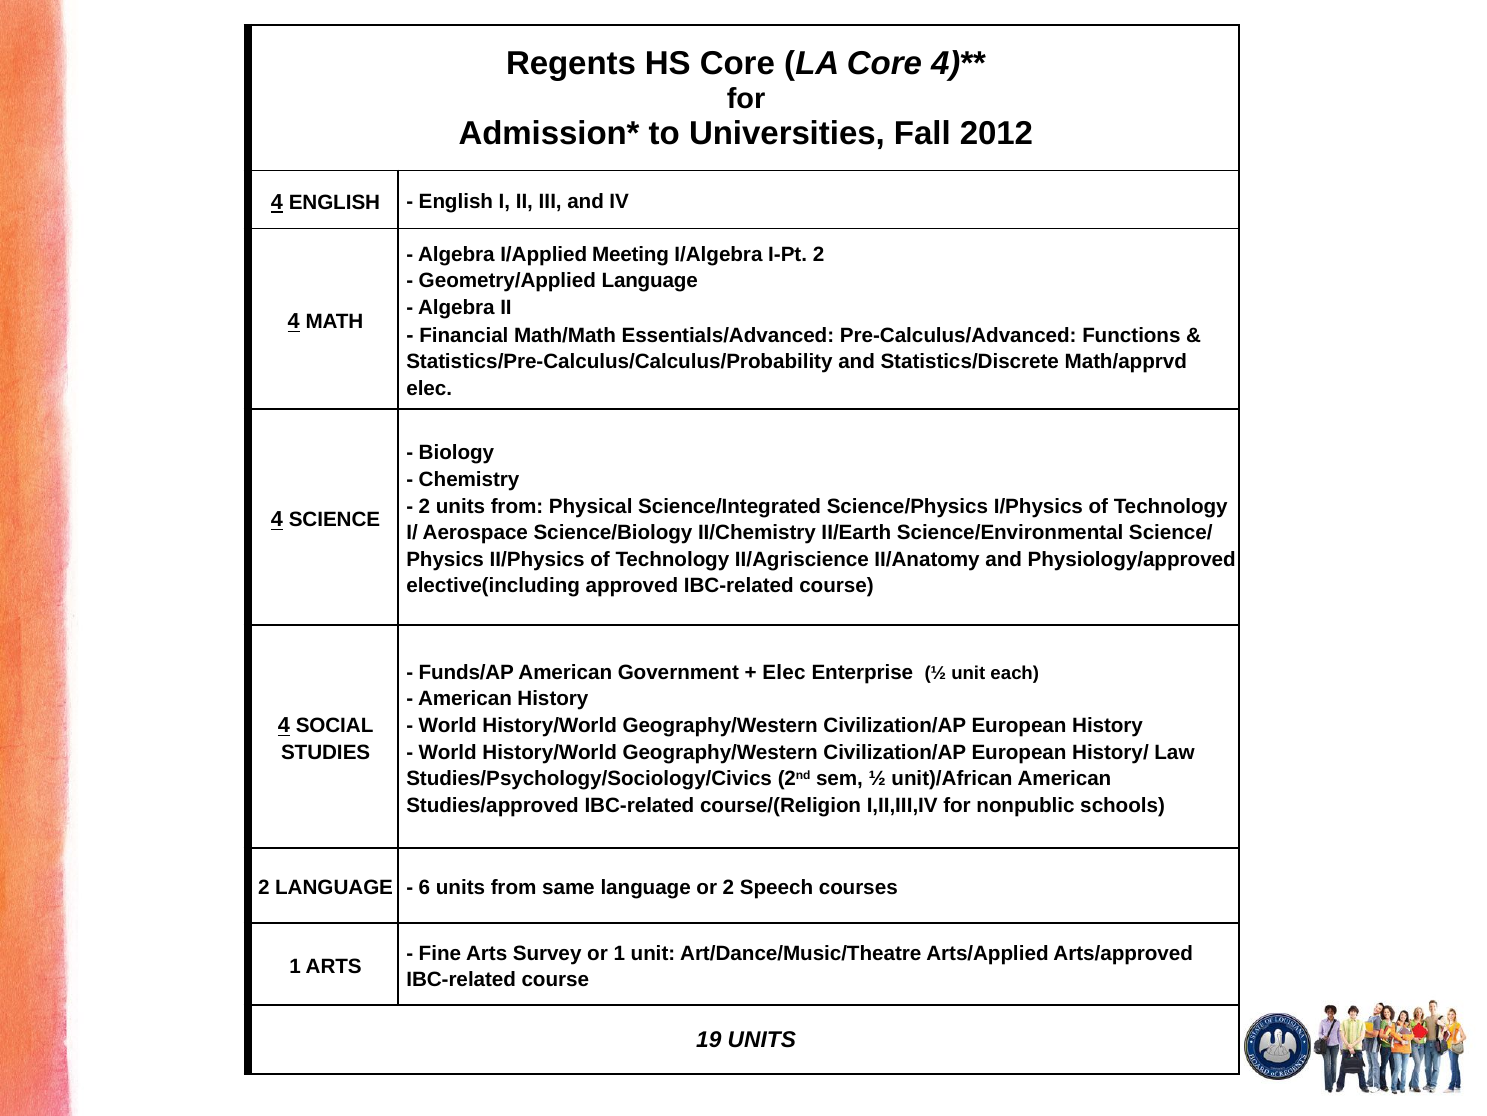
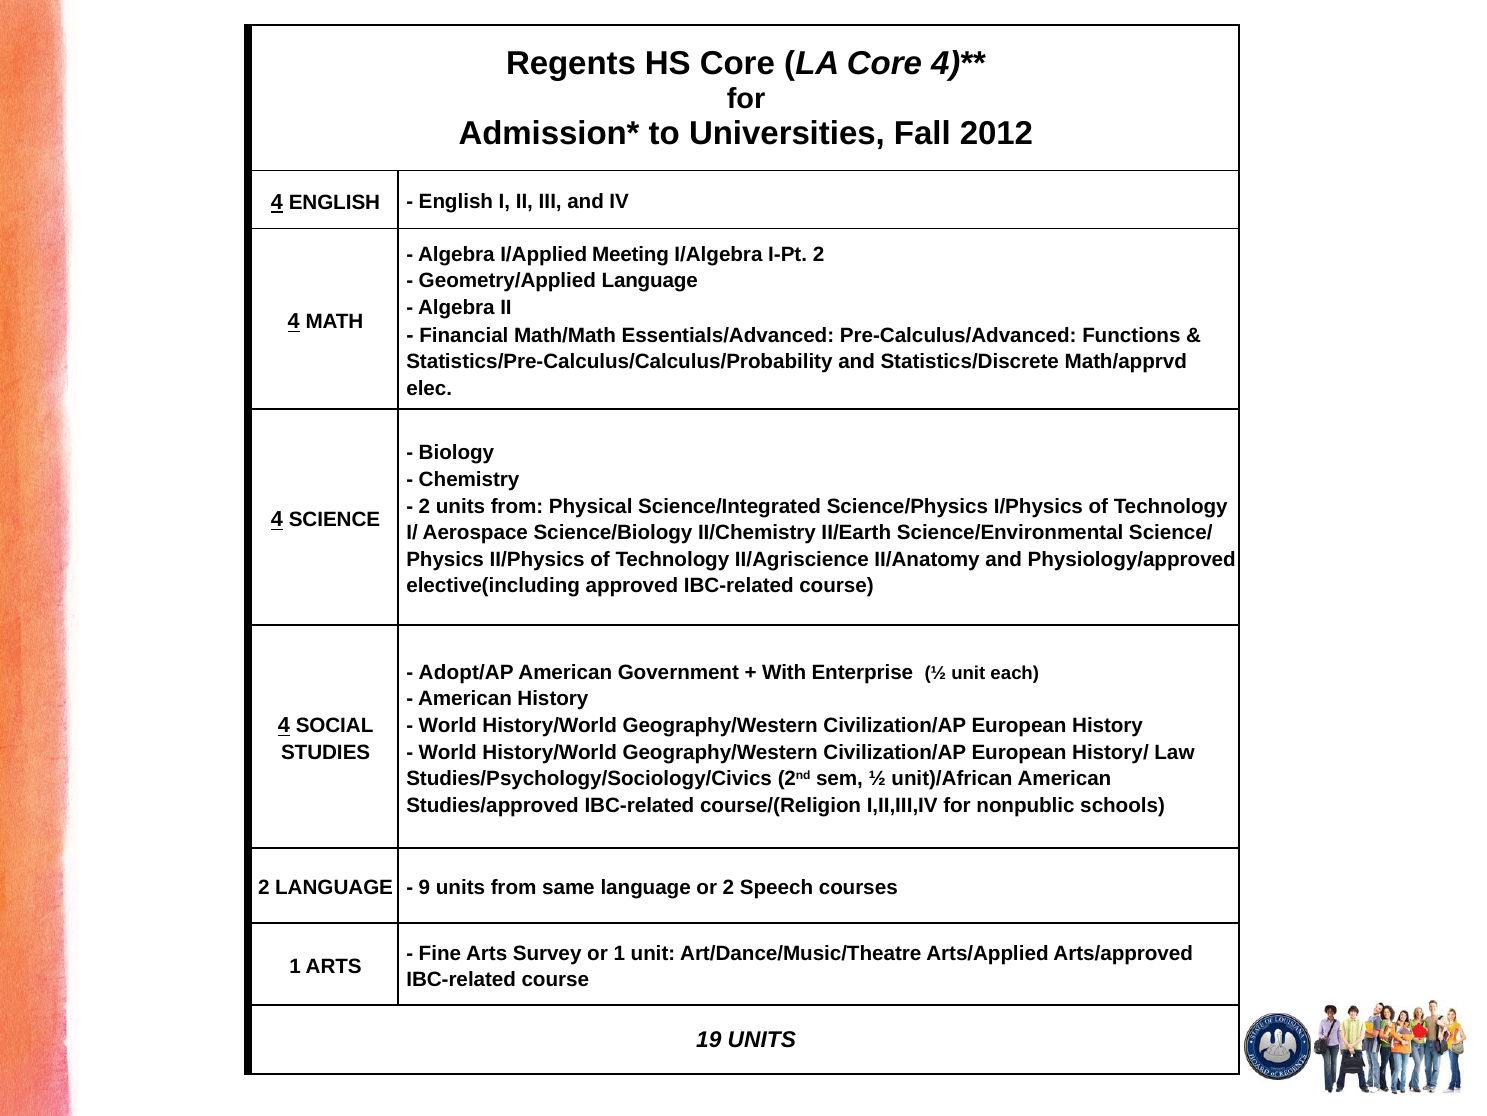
Funds/AP: Funds/AP -> Adopt/AP
Elec at (784, 672): Elec -> With
6: 6 -> 9
